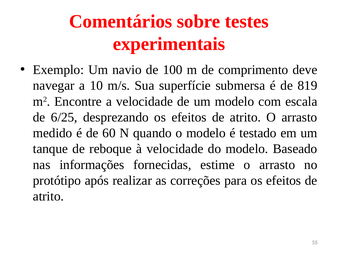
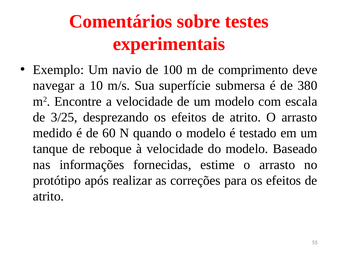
819: 819 -> 380
6/25: 6/25 -> 3/25
